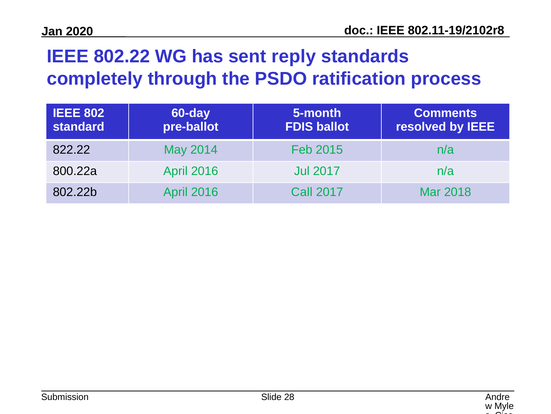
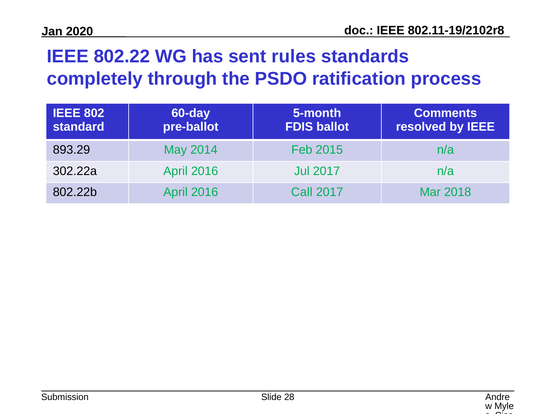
reply: reply -> rules
822.22: 822.22 -> 893.29
800.22a: 800.22a -> 302.22a
